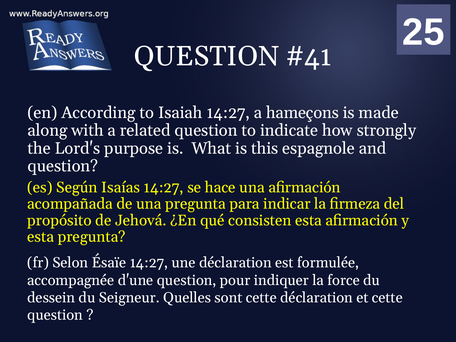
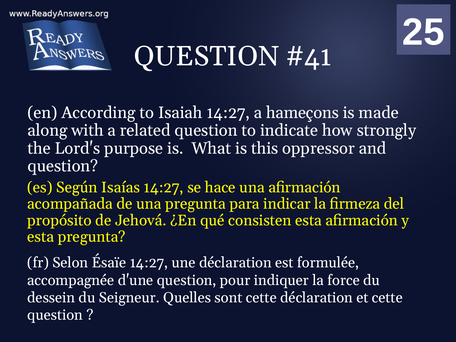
espagnole: espagnole -> oppressor
